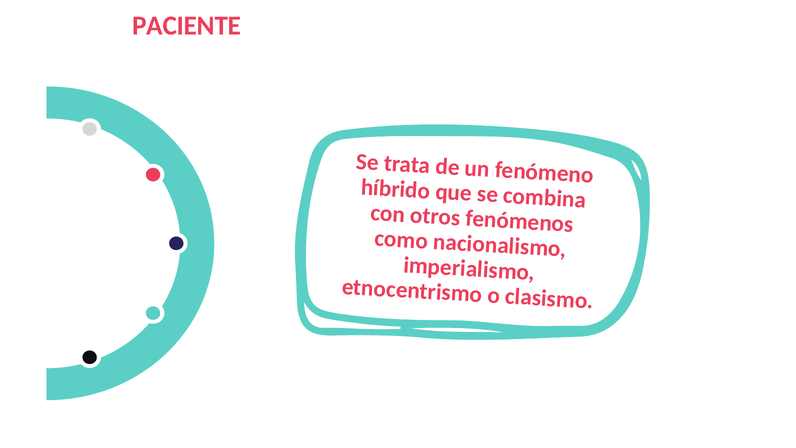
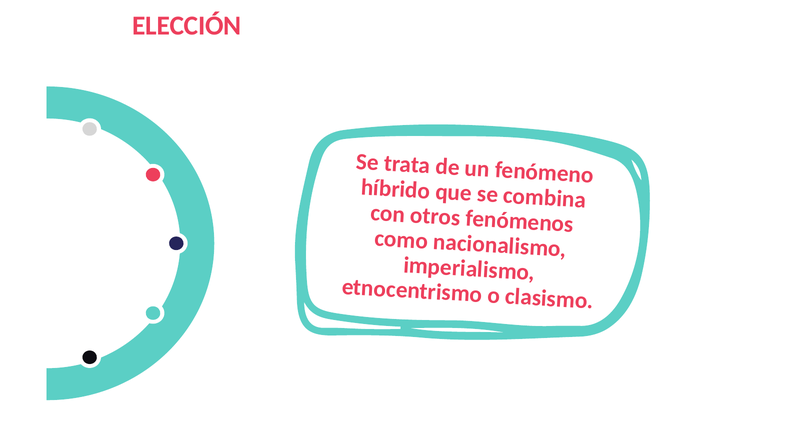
PACIENTE: PACIENTE -> ELECCIÓN
